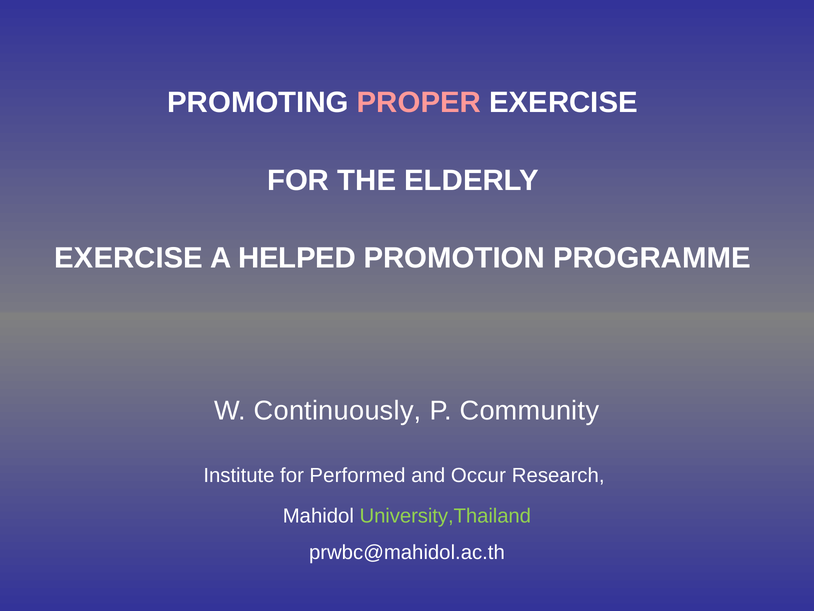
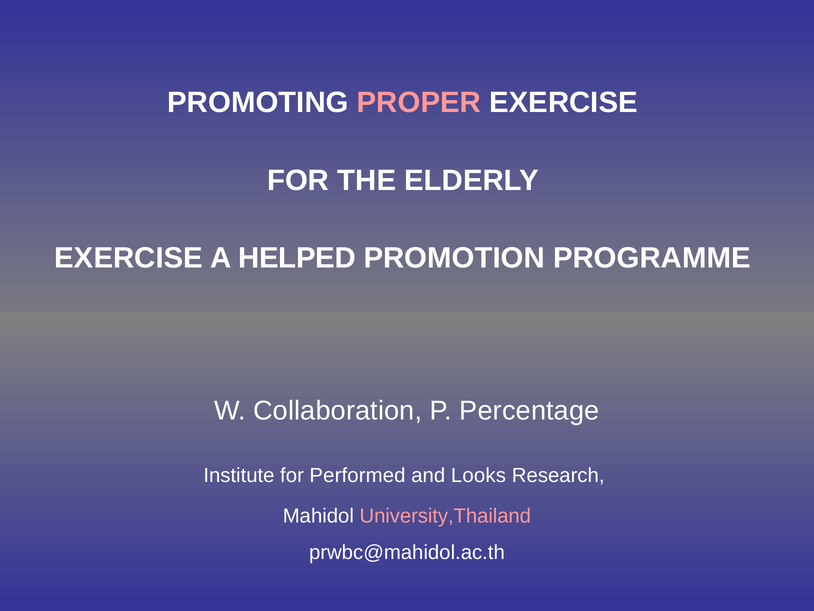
Continuously: Continuously -> Collaboration
Community: Community -> Percentage
Occur: Occur -> Looks
University,Thailand colour: light green -> pink
